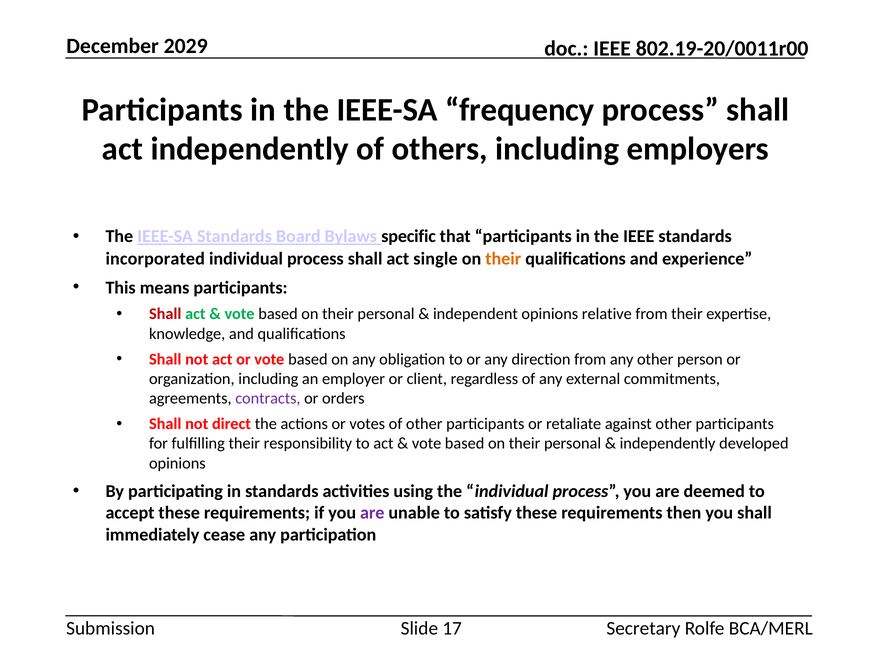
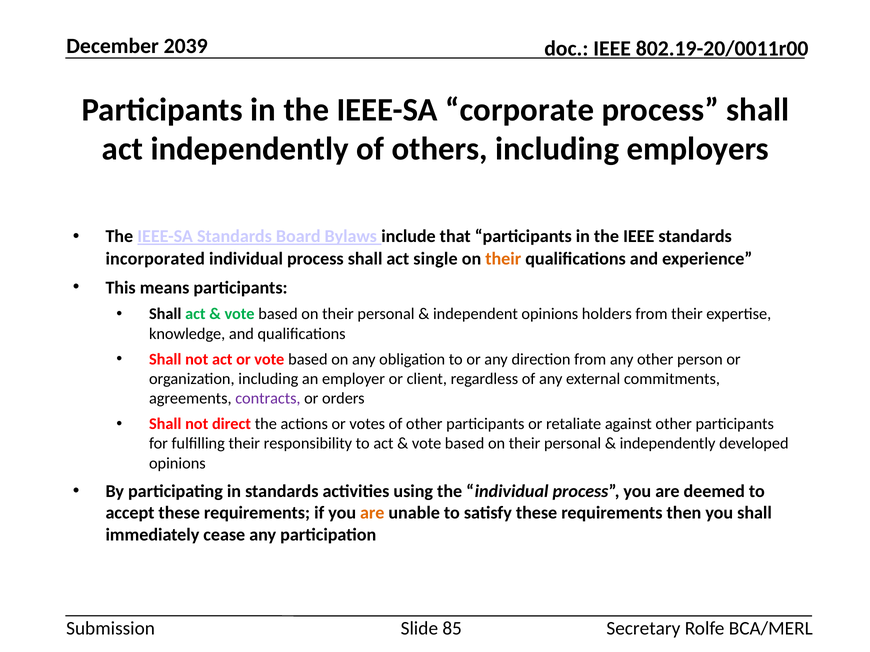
2029: 2029 -> 2039
frequency: frequency -> corporate
specific: specific -> include
Shall at (165, 314) colour: red -> black
relative: relative -> holders
are at (372, 513) colour: purple -> orange
17: 17 -> 85
